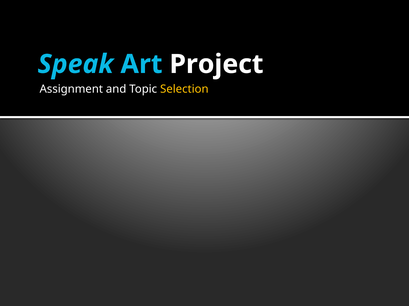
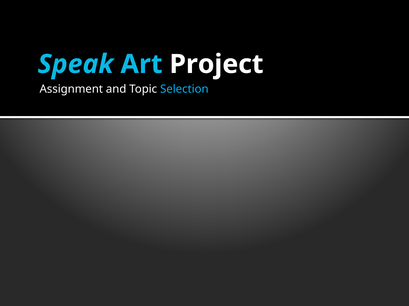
Selection colour: yellow -> light blue
